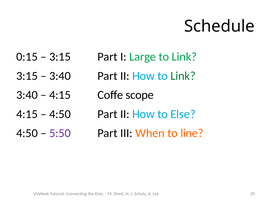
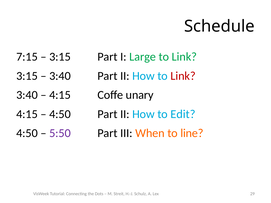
0:15: 0:15 -> 7:15
Link at (183, 76) colour: green -> red
scope: scope -> unary
Else: Else -> Edit
